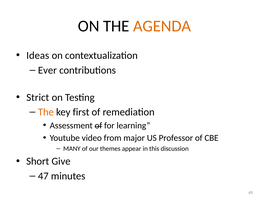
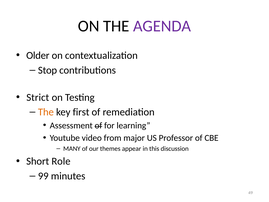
AGENDA colour: orange -> purple
Ideas: Ideas -> Older
Ever: Ever -> Stop
Give: Give -> Role
47: 47 -> 99
